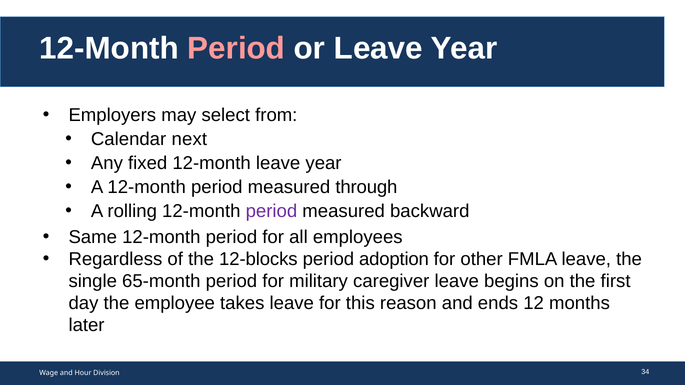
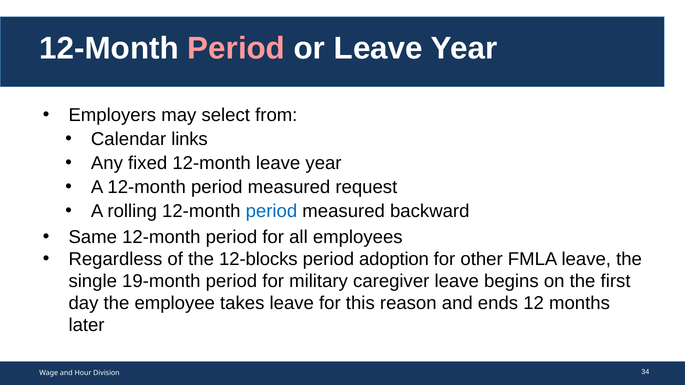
next: next -> links
through: through -> request
period at (271, 211) colour: purple -> blue
65-month: 65-month -> 19-month
